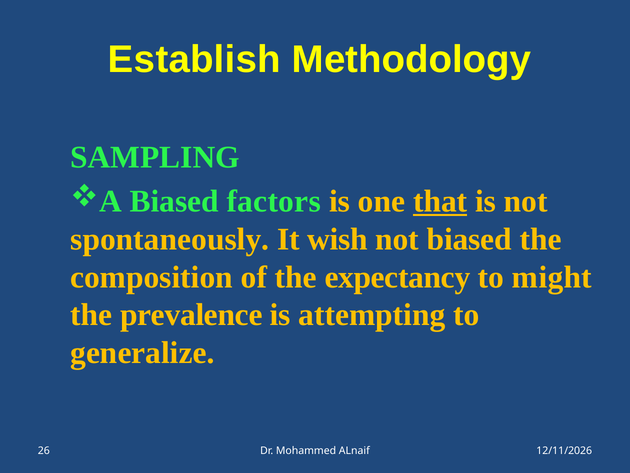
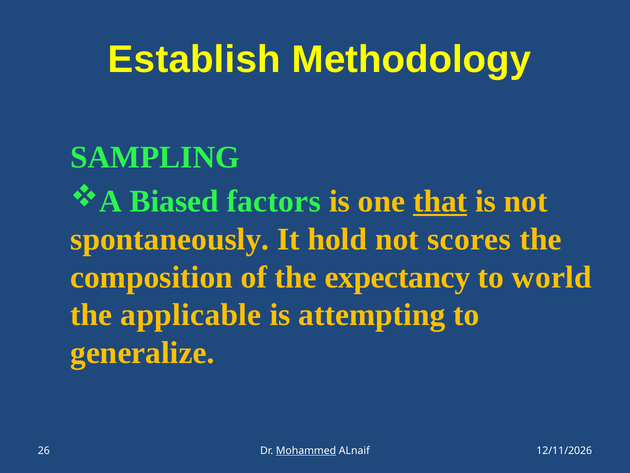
wish: wish -> hold
not biased: biased -> scores
might: might -> world
prevalence: prevalence -> applicable
Mohammed underline: none -> present
